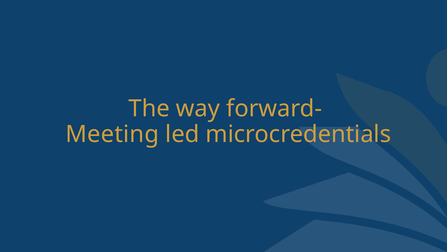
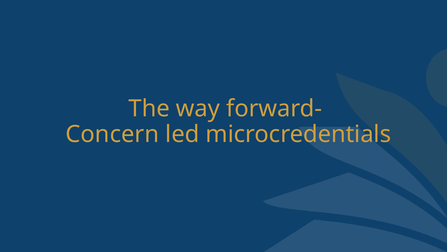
Meeting: Meeting -> Concern
